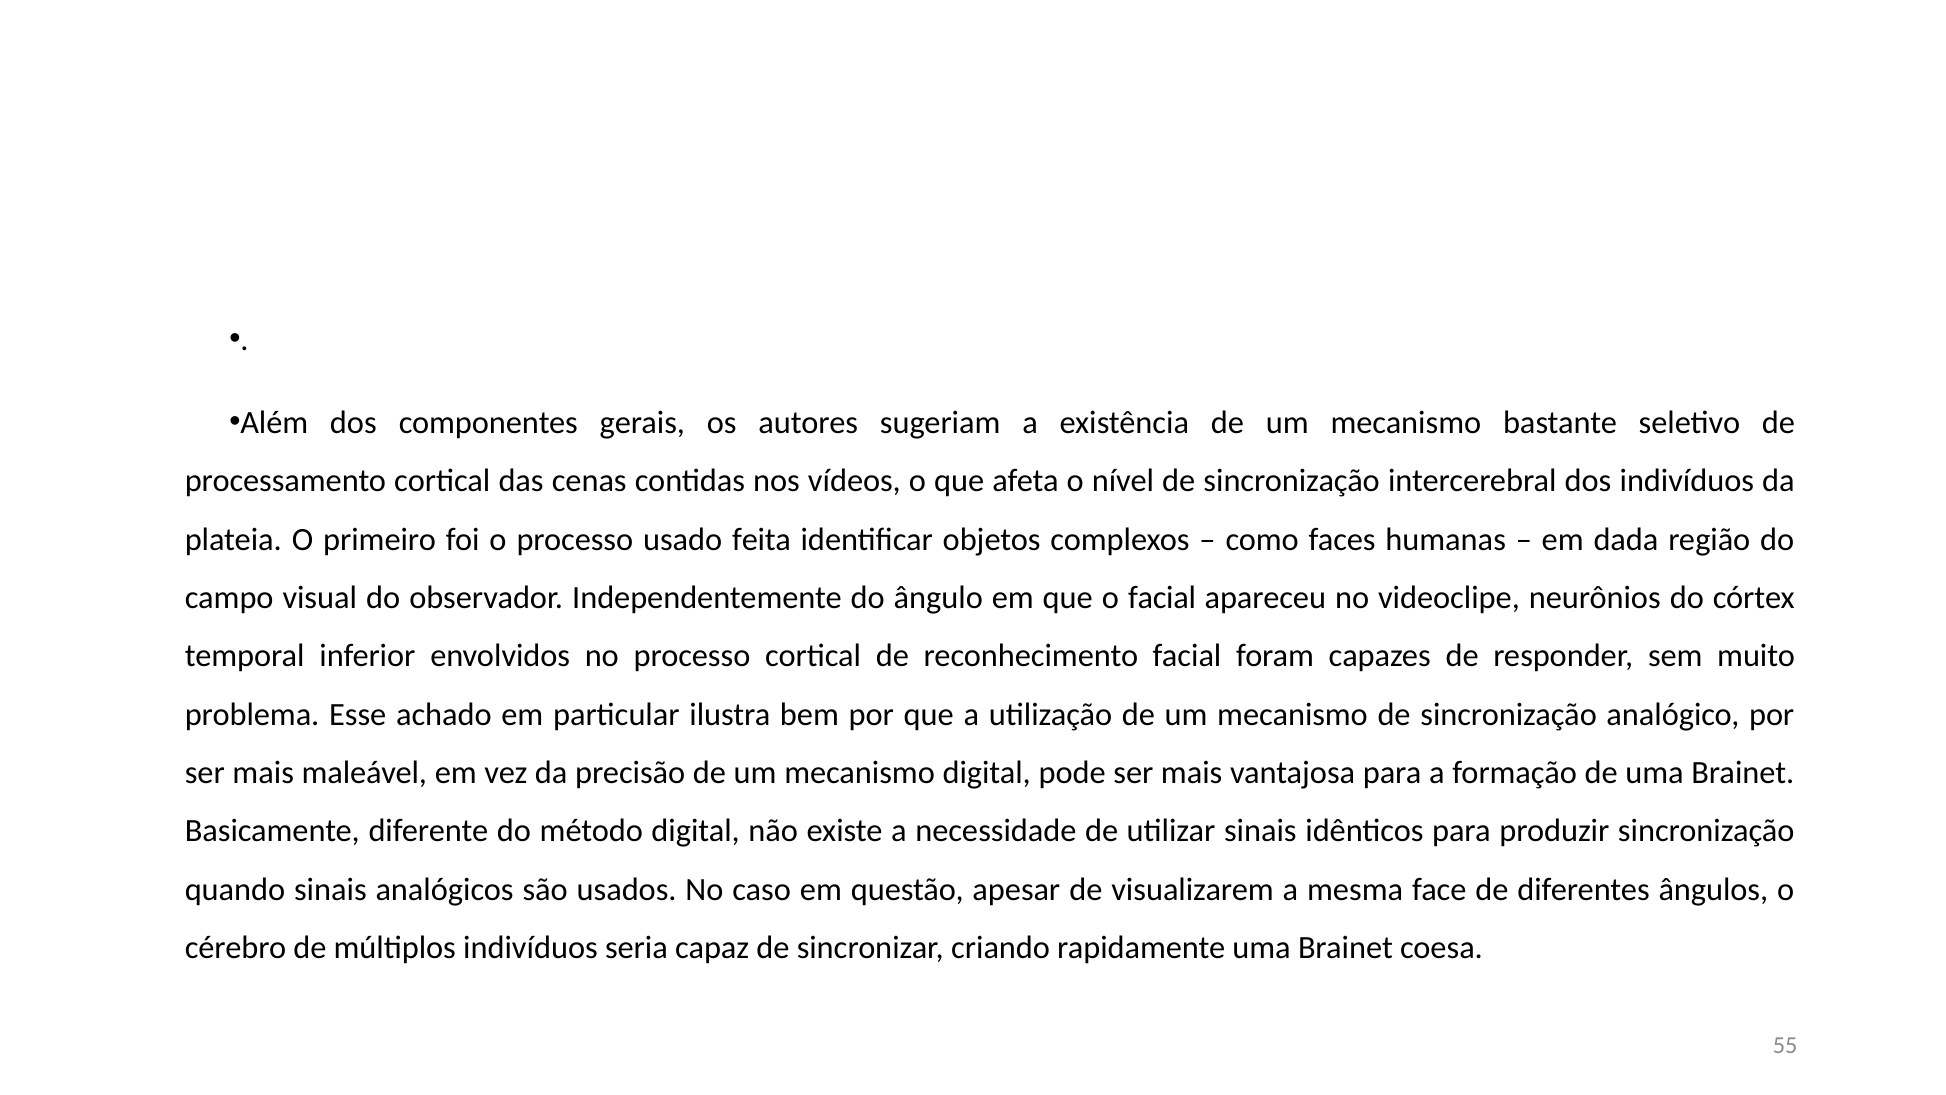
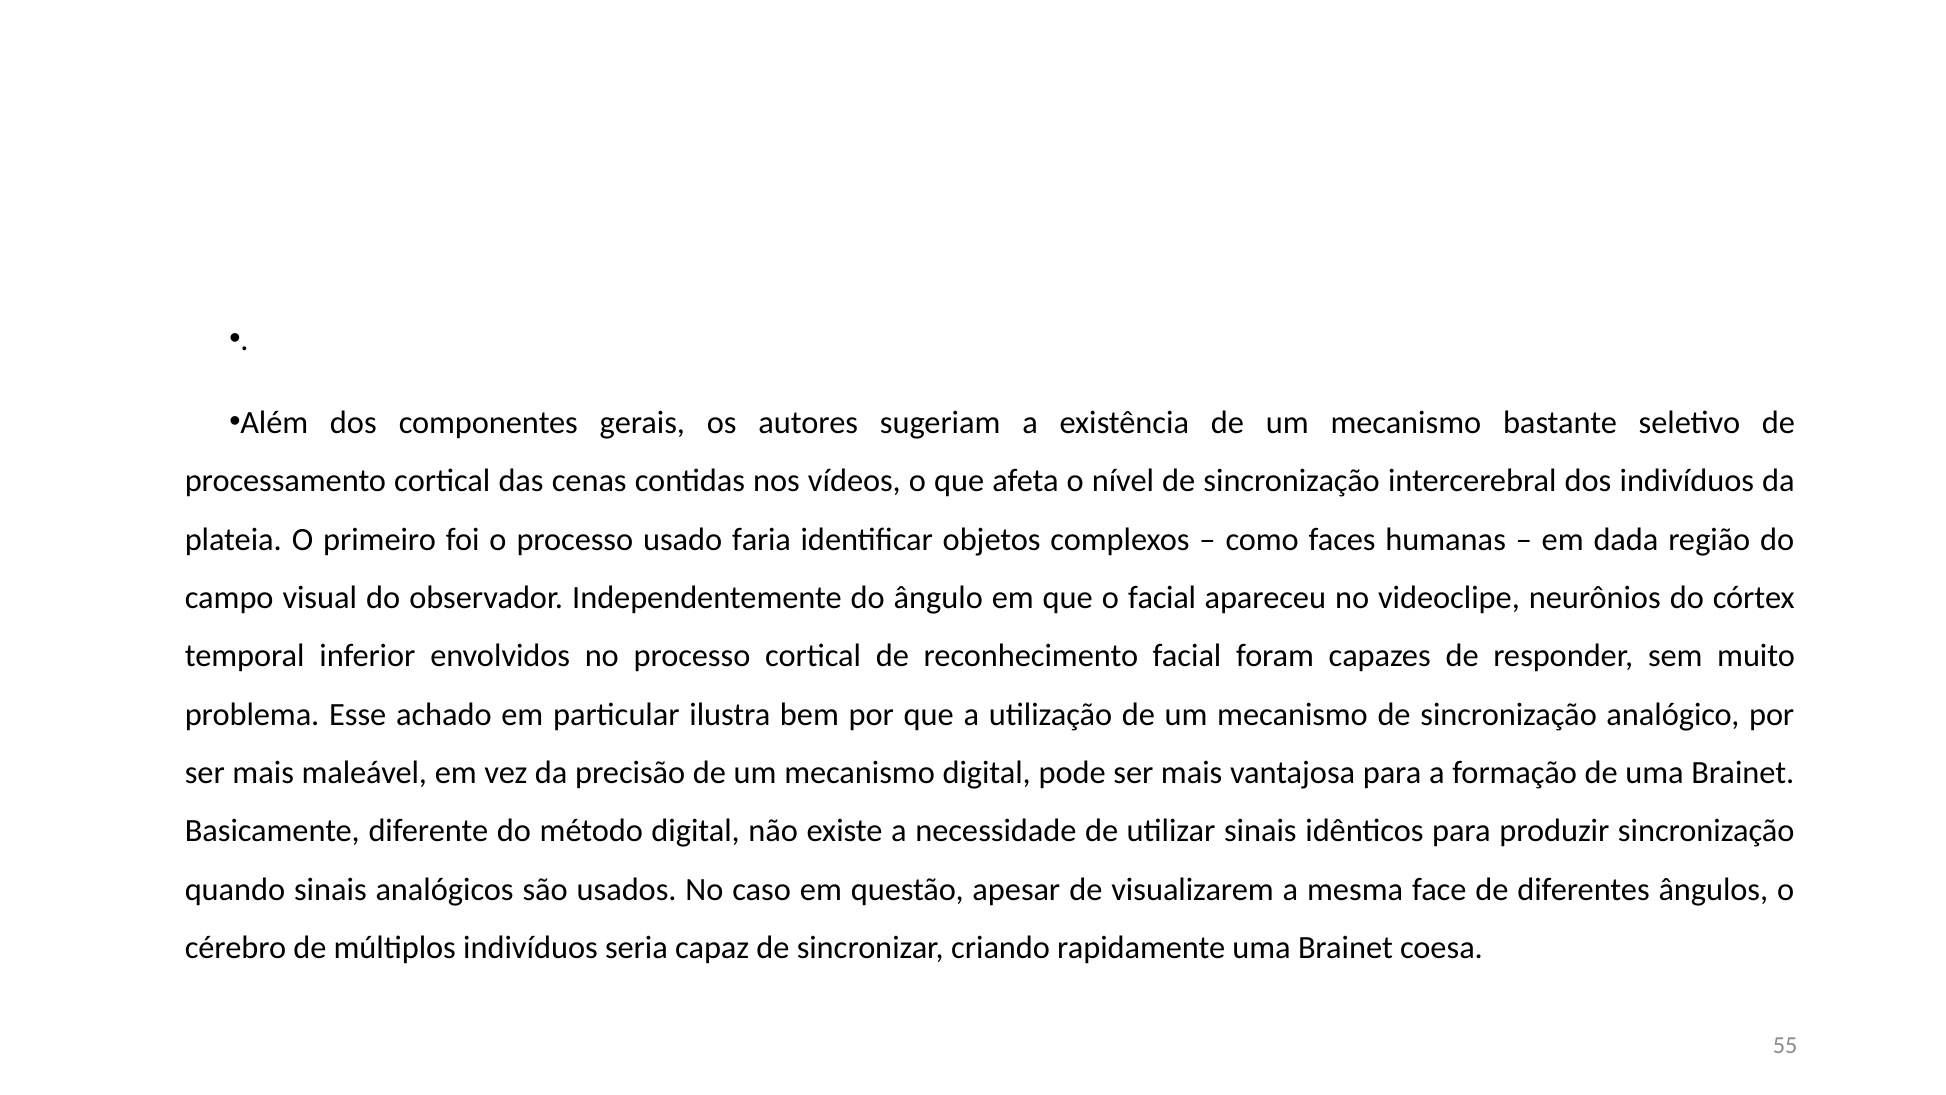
feita: feita -> faria
